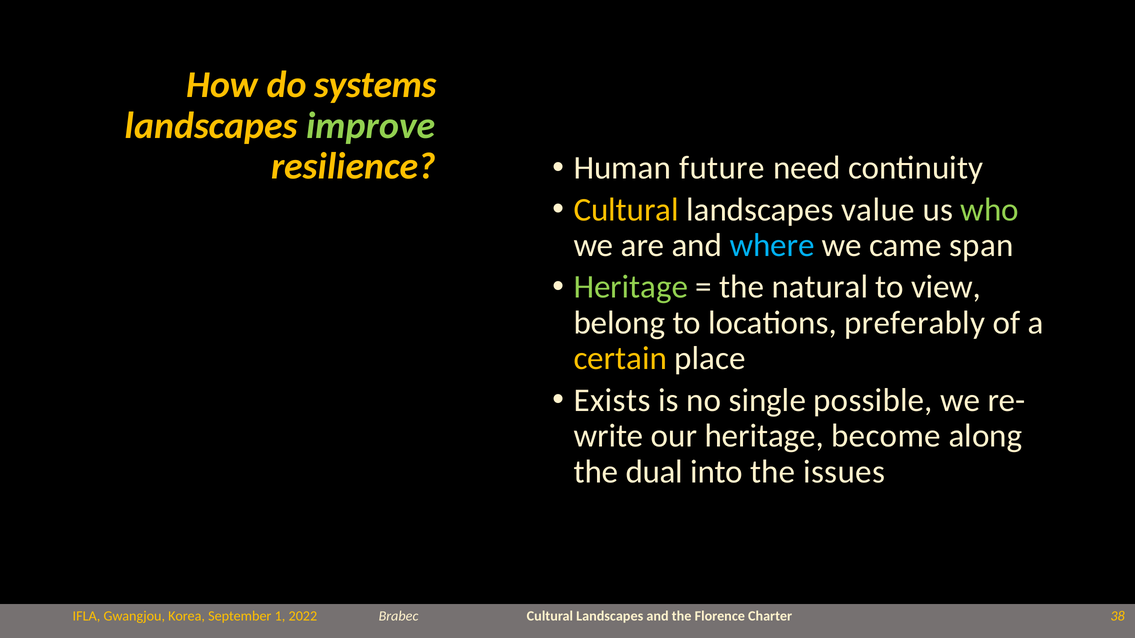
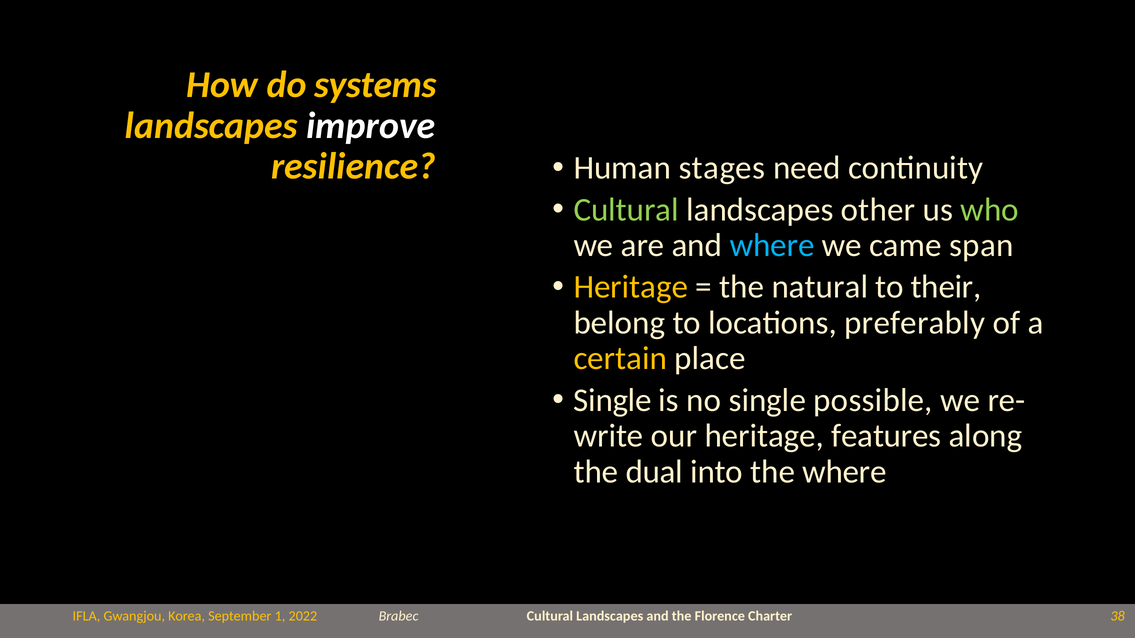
improve colour: light green -> white
future: future -> stages
Cultural at (626, 210) colour: yellow -> light green
value: value -> other
Heritage at (631, 287) colour: light green -> yellow
view: view -> their
Exists at (612, 400): Exists -> Single
become: become -> features
the issues: issues -> where
